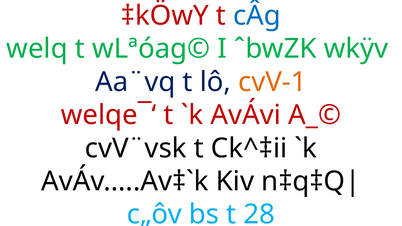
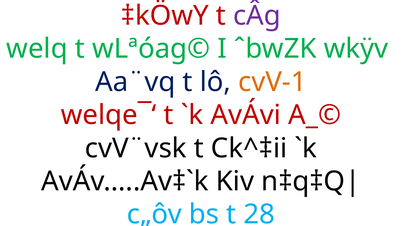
cÂg colour: blue -> purple
